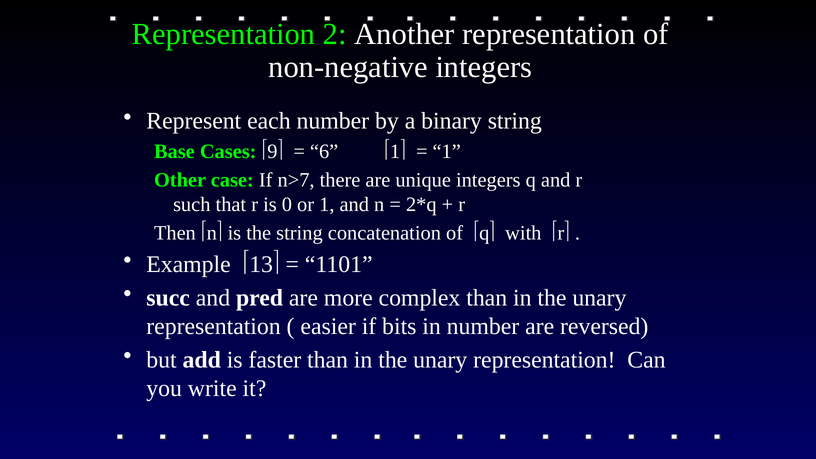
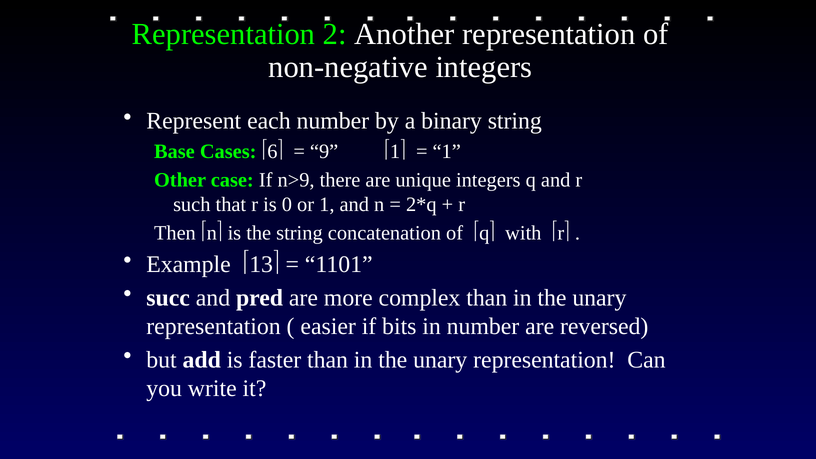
9: 9 -> 6
6: 6 -> 9
n>7: n>7 -> n>9
